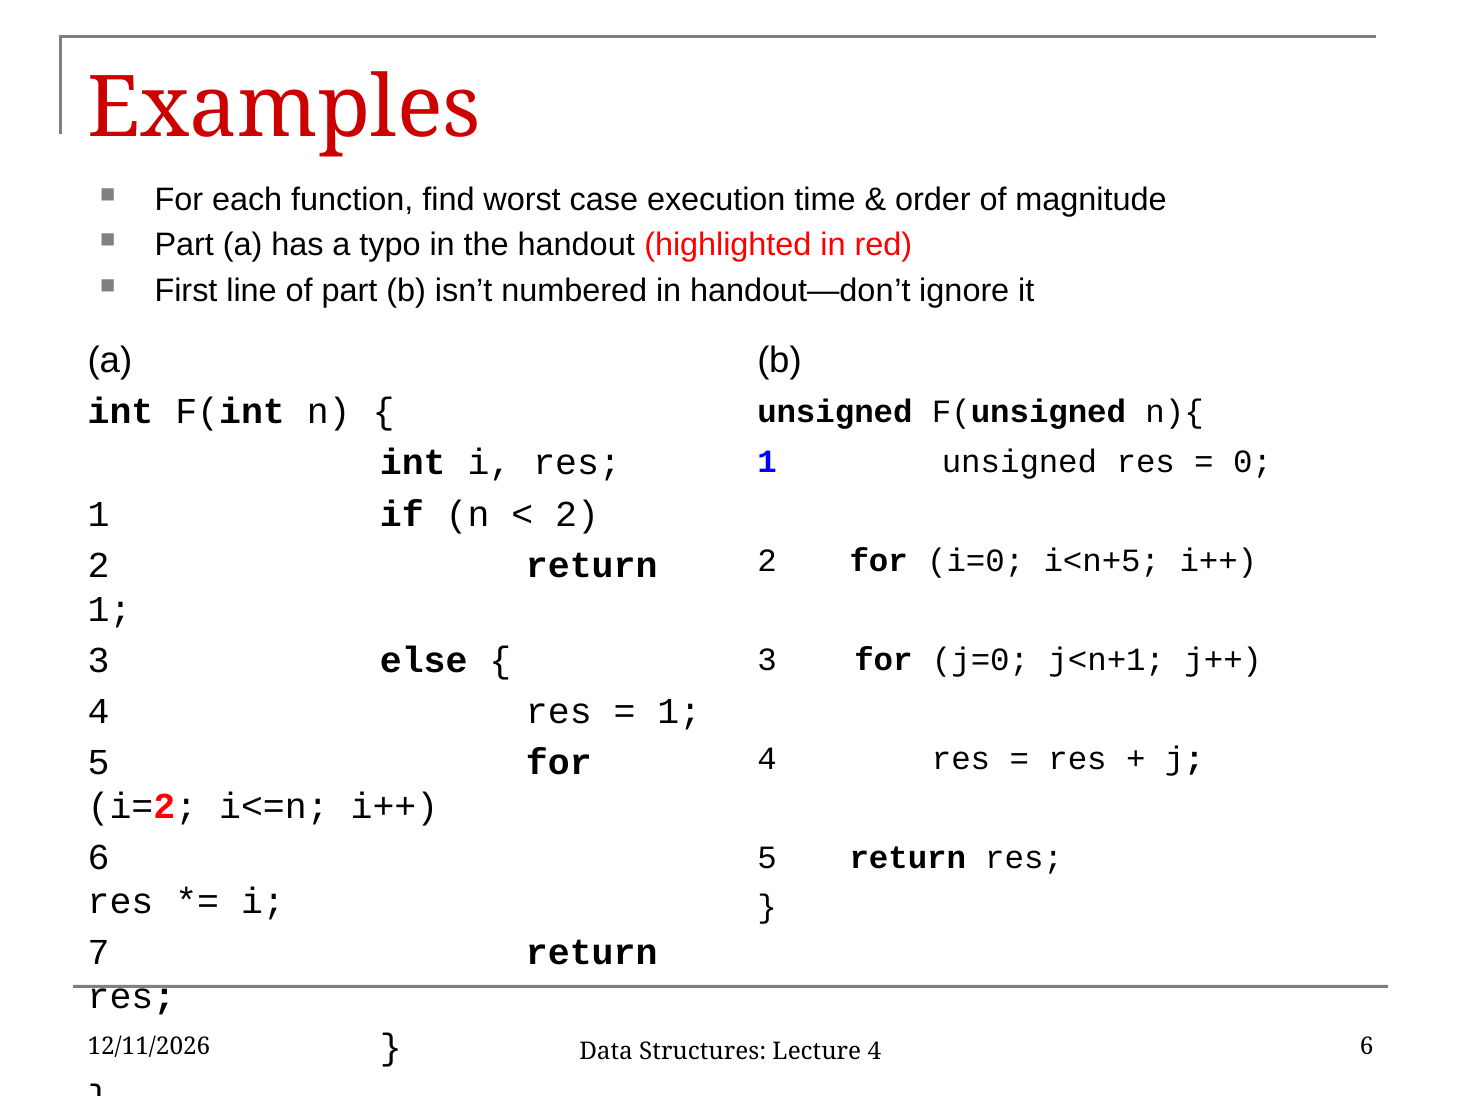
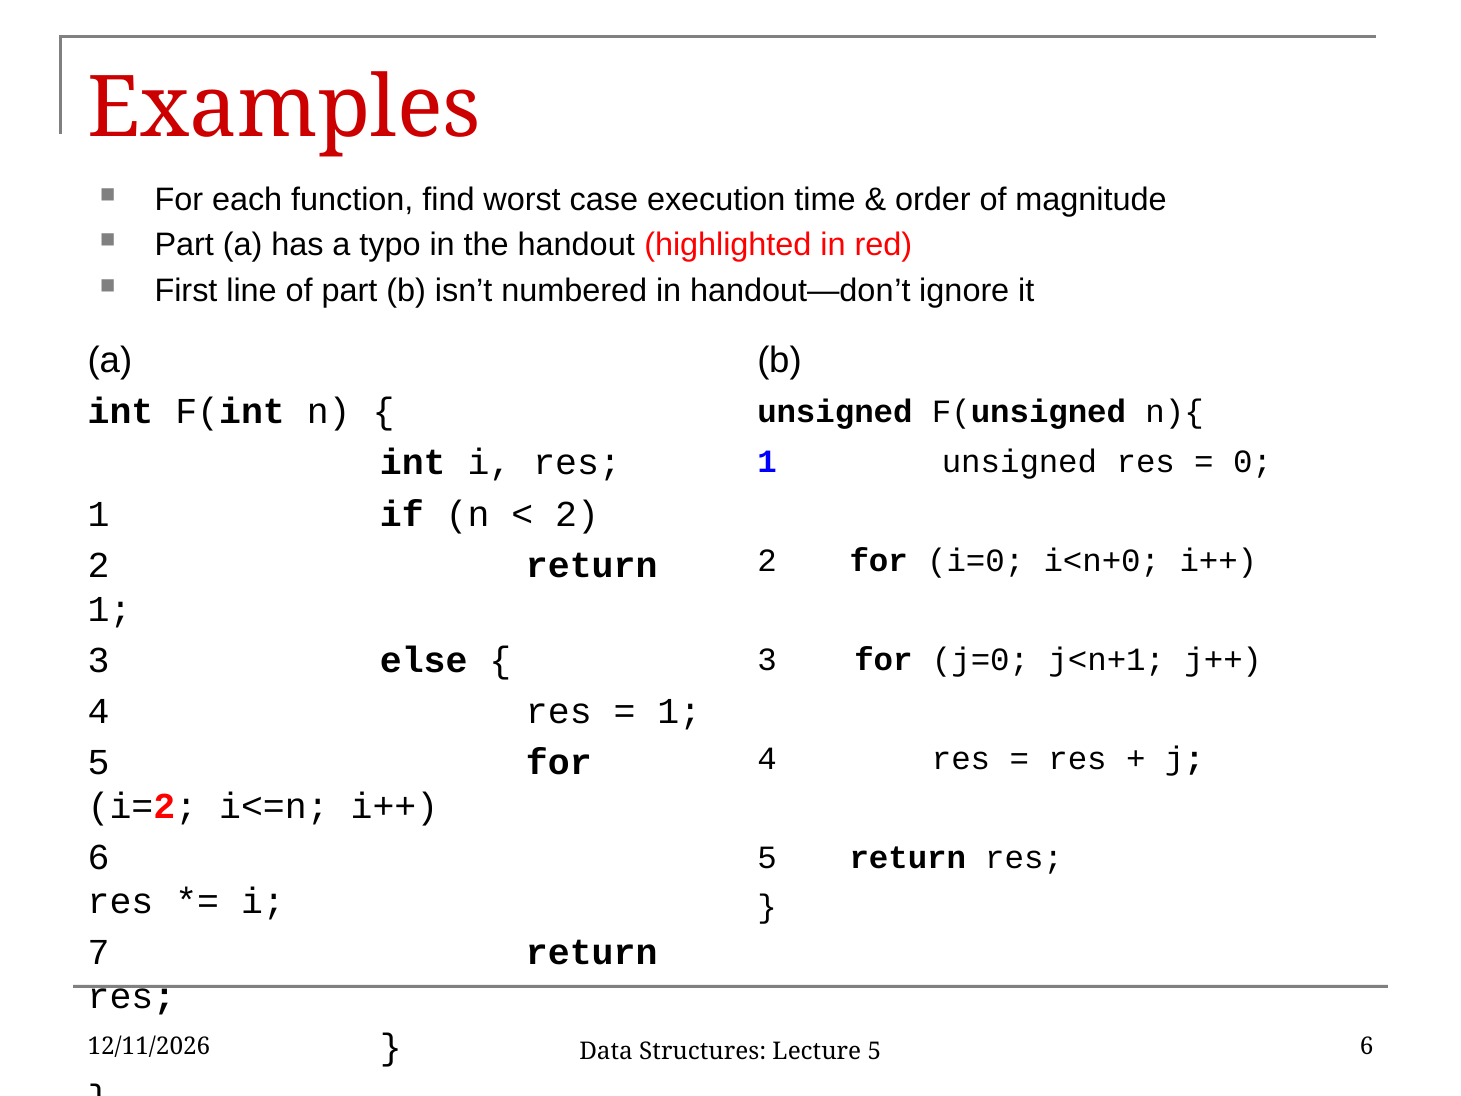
i<n+5: i<n+5 -> i<n+0
Lecture 4: 4 -> 5
